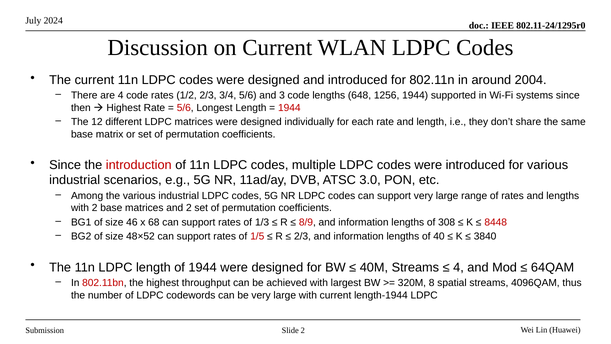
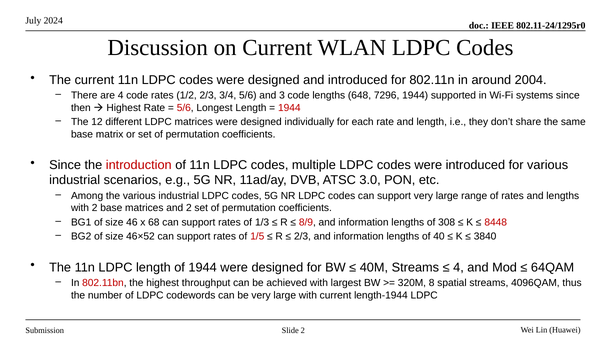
1256: 1256 -> 7296
48×52: 48×52 -> 46×52
